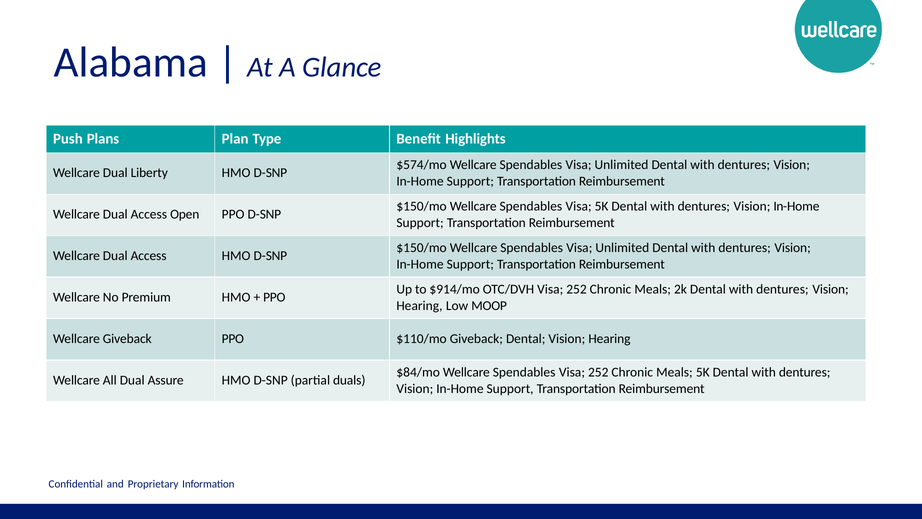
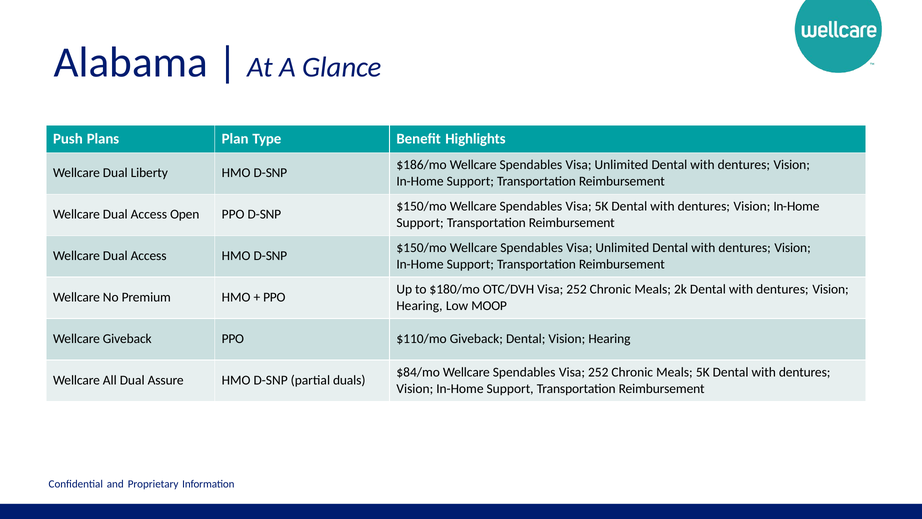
$574/mo: $574/mo -> $186/mo
$914/mo: $914/mo -> $180/mo
